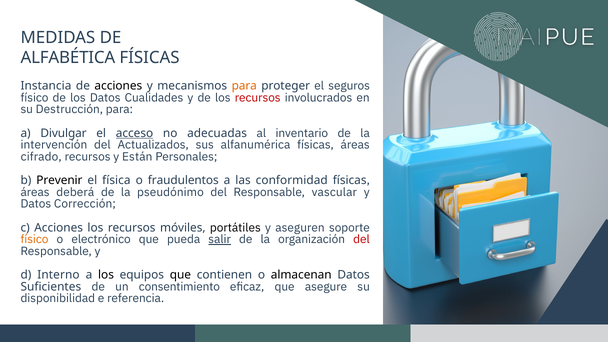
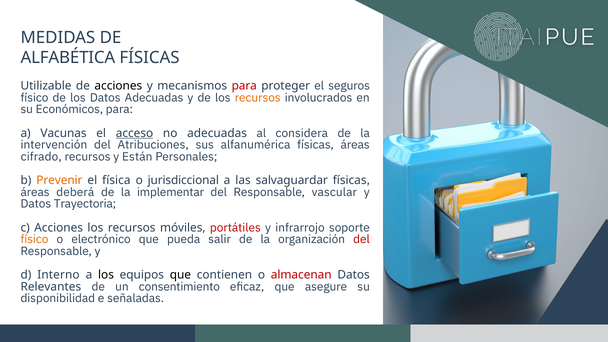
Instancia: Instancia -> Utilizable
para at (244, 86) colour: orange -> red
Datos Cualidades: Cualidades -> Adecuadas
recursos at (258, 98) colour: red -> orange
Destrucción: Destrucción -> Económicos
Divulgar: Divulgar -> Vacunas
inventario: inventario -> considera
Actualizados: Actualizados -> Atribuciones
Prevenir colour: black -> orange
fraudulentos: fraudulentos -> jurisdiccional
conformidad: conformidad -> salvaguardar
pseudónimo: pseudónimo -> implementar
Corrección: Corrección -> Trayectoria
portátiles colour: black -> red
aseguren: aseguren -> infrarrojo
salir underline: present -> none
almacenan colour: black -> red
Suficientes: Suficientes -> Relevantes
referencia: referencia -> señaladas
